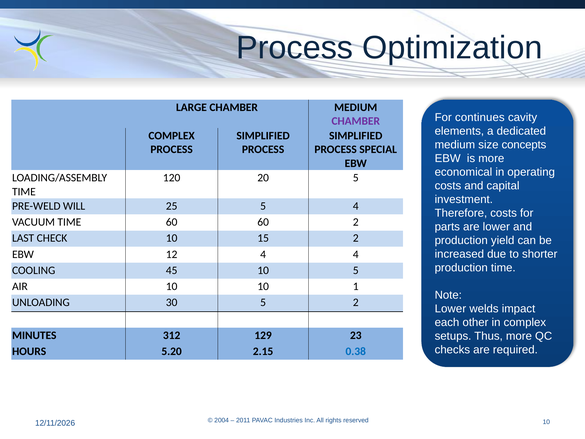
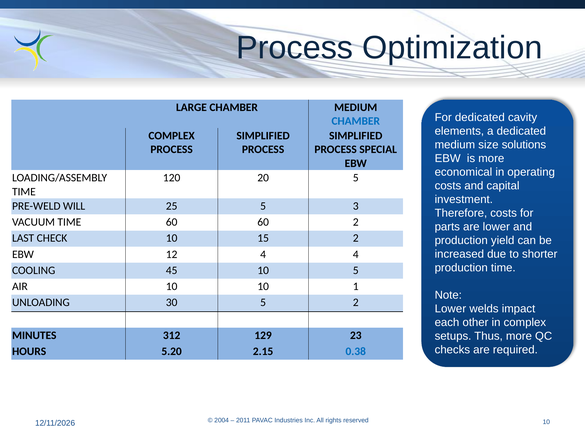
For continues: continues -> dedicated
CHAMBER at (356, 121) colour: purple -> blue
concepts: concepts -> solutions
5 4: 4 -> 3
